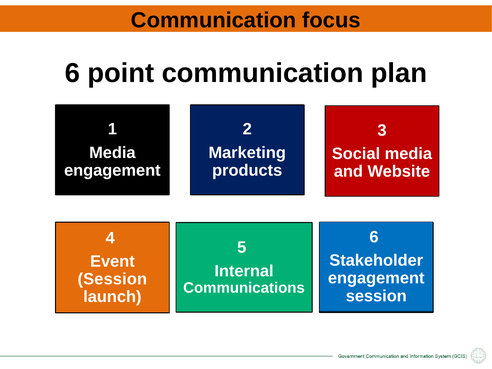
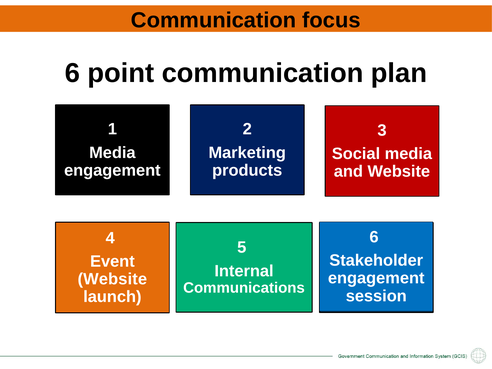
Session at (112, 279): Session -> Website
